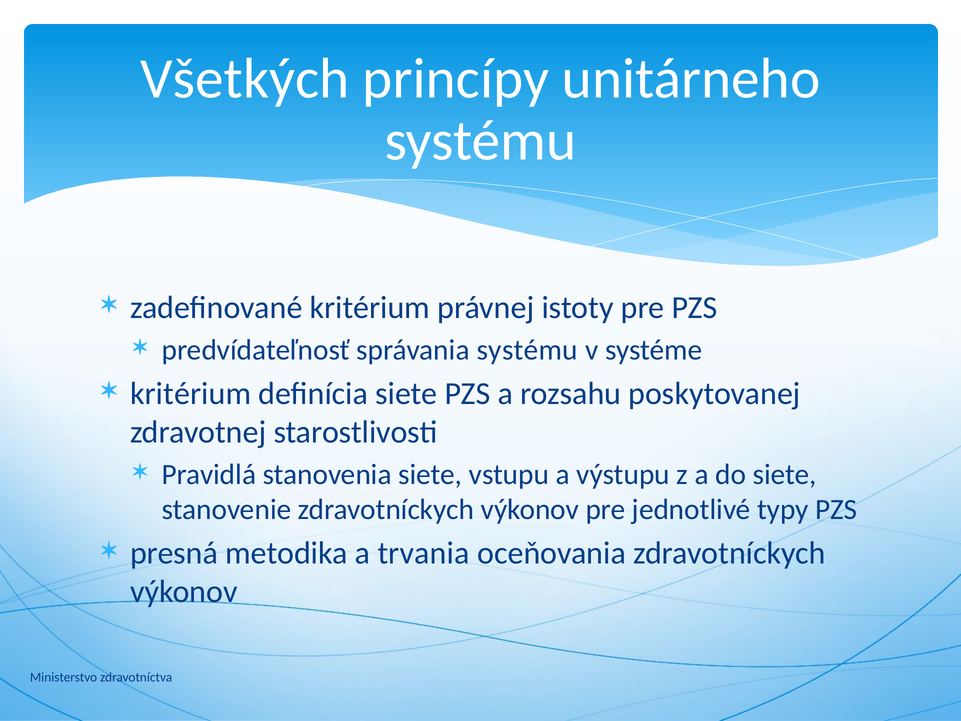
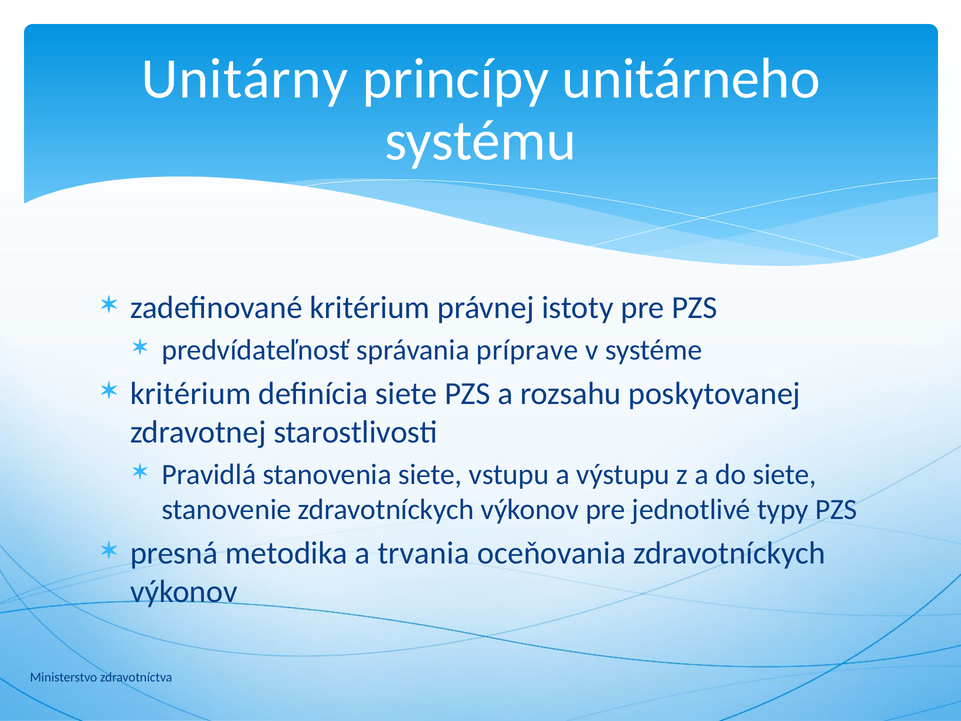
Všetkých: Všetkých -> Unitárny
správania systému: systému -> príprave
